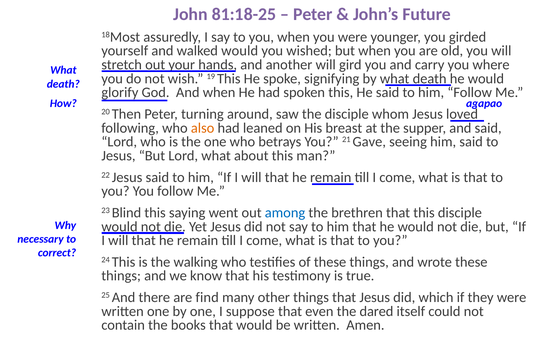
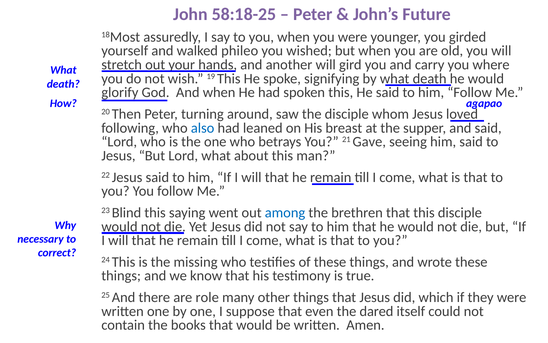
81:18-25: 81:18-25 -> 58:18-25
walked would: would -> phileo
also colour: orange -> blue
walking: walking -> missing
find: find -> role
